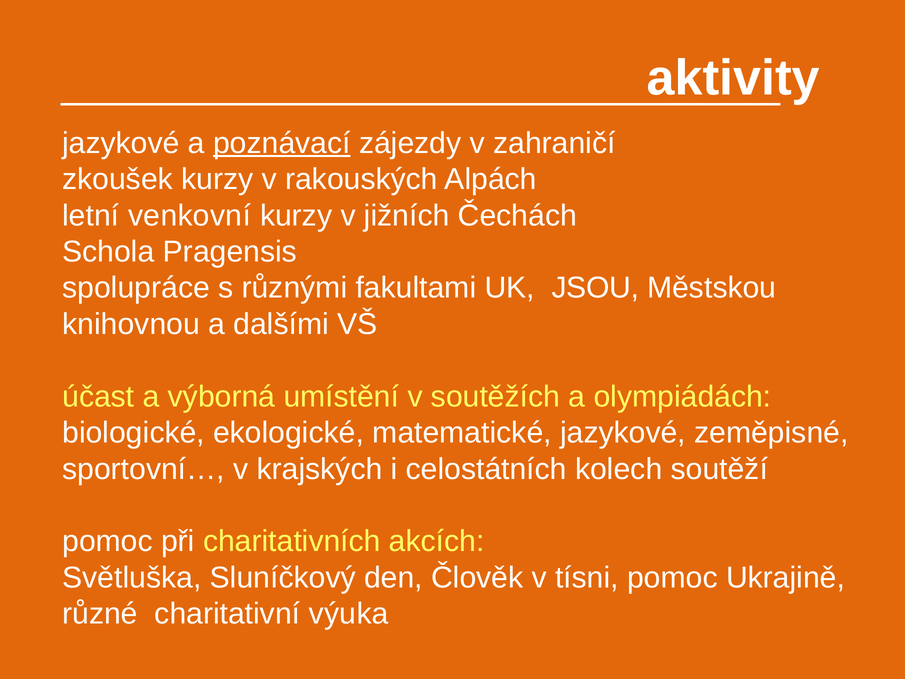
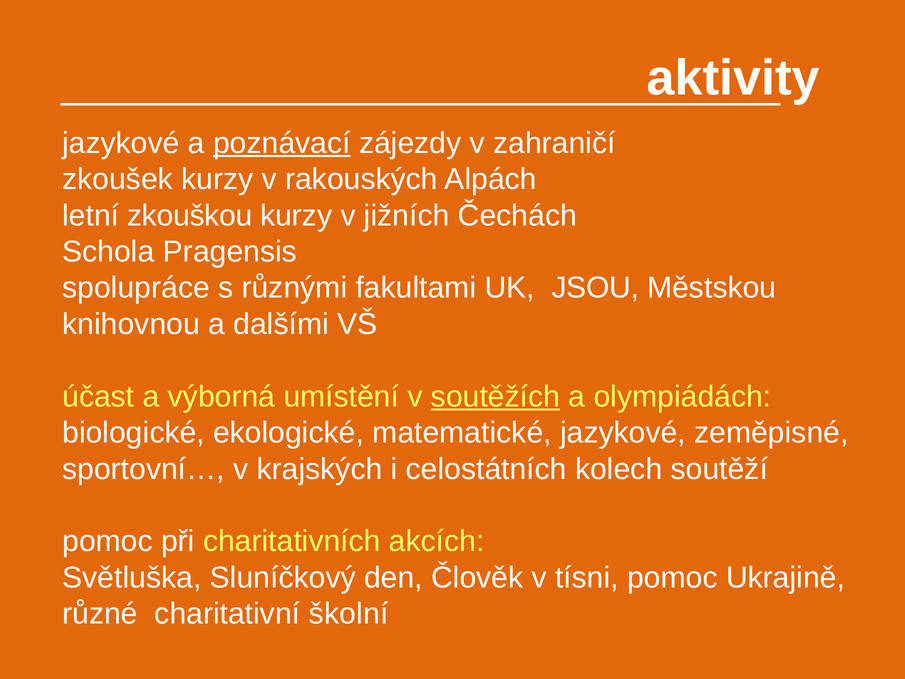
venkovní: venkovní -> zkouškou
soutěžích underline: none -> present
výuka: výuka -> školní
